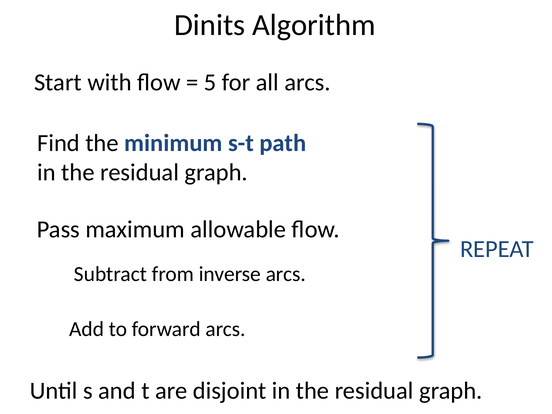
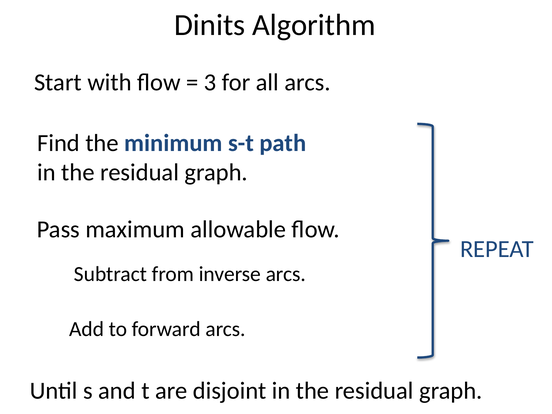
5: 5 -> 3
